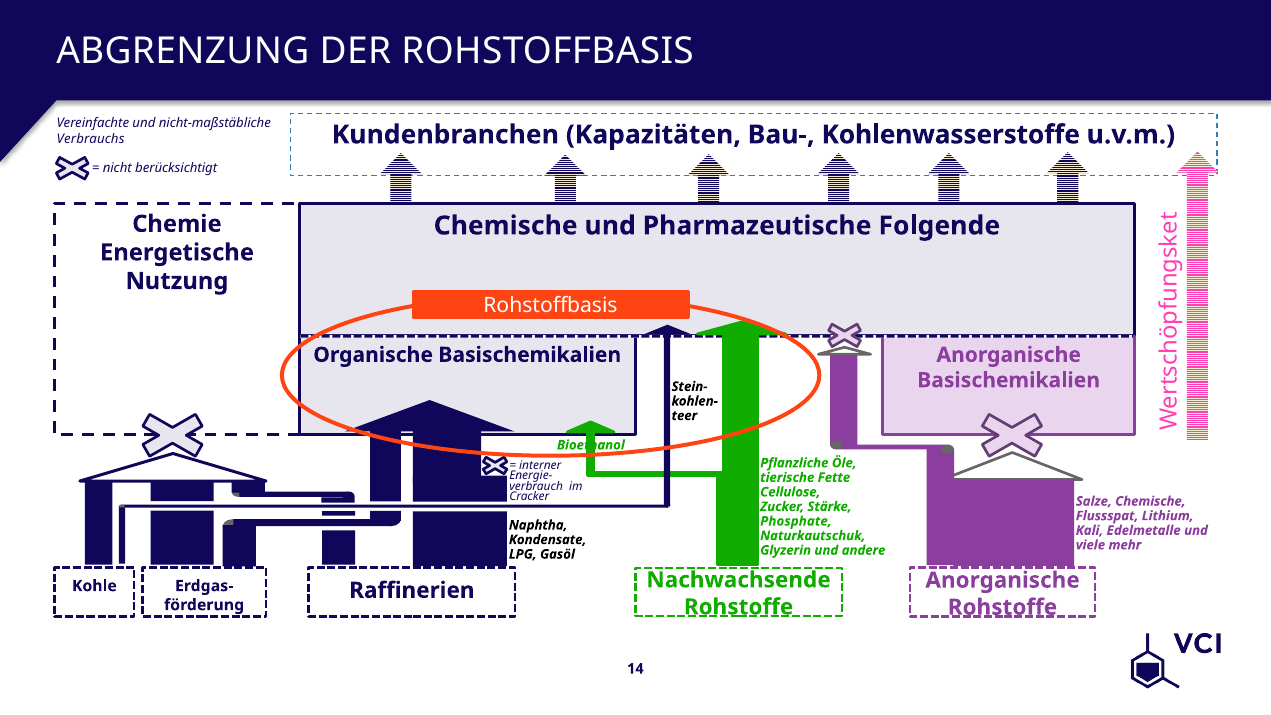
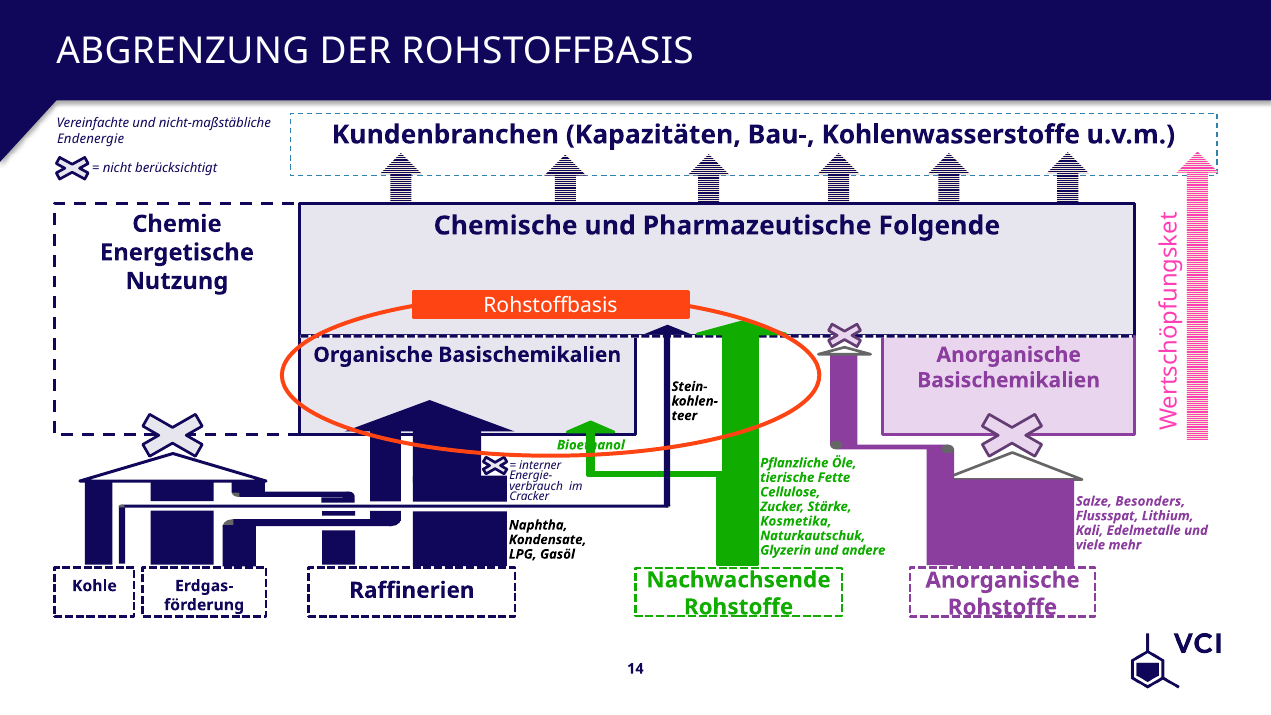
Verbrauchs: Verbrauchs -> Endenergie
Salze Chemische: Chemische -> Besonders
Phosphate: Phosphate -> Kosmetika
